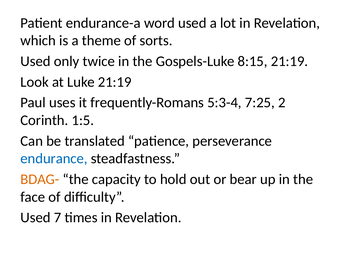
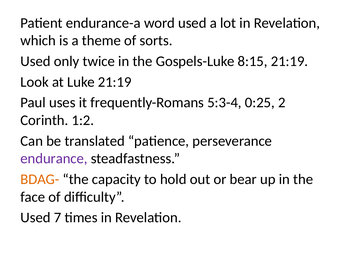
7:25: 7:25 -> 0:25
1:5: 1:5 -> 1:2
endurance colour: blue -> purple
